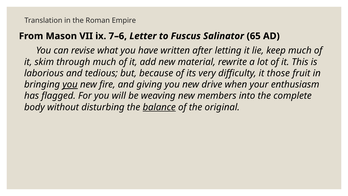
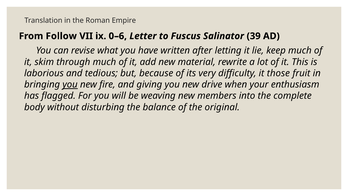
Mason: Mason -> Follow
7–6: 7–6 -> 0–6
65: 65 -> 39
balance underline: present -> none
